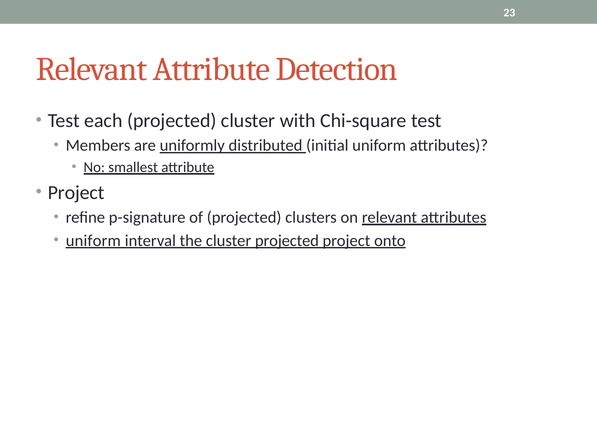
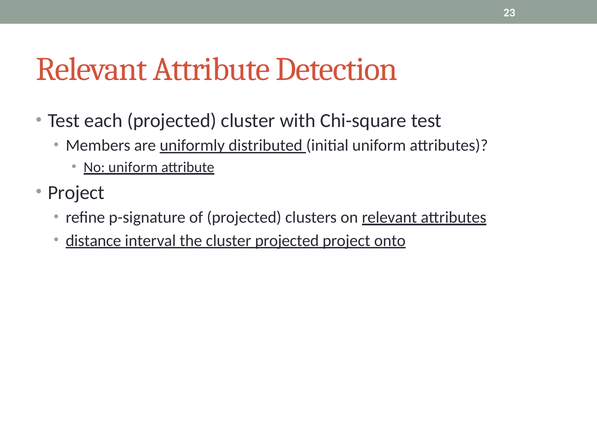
No smallest: smallest -> uniform
uniform at (93, 241): uniform -> distance
